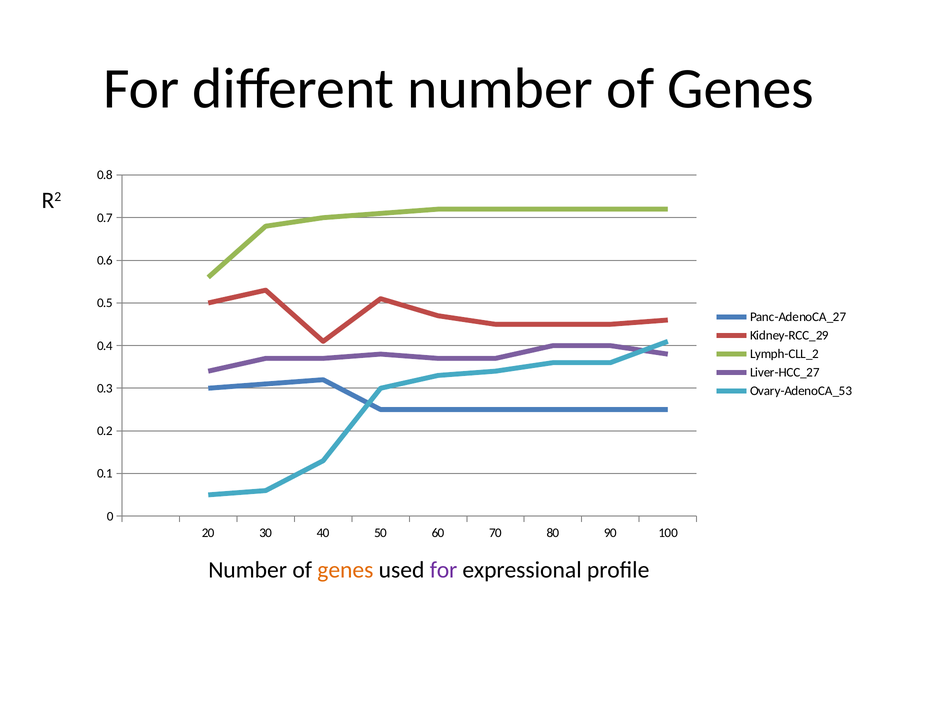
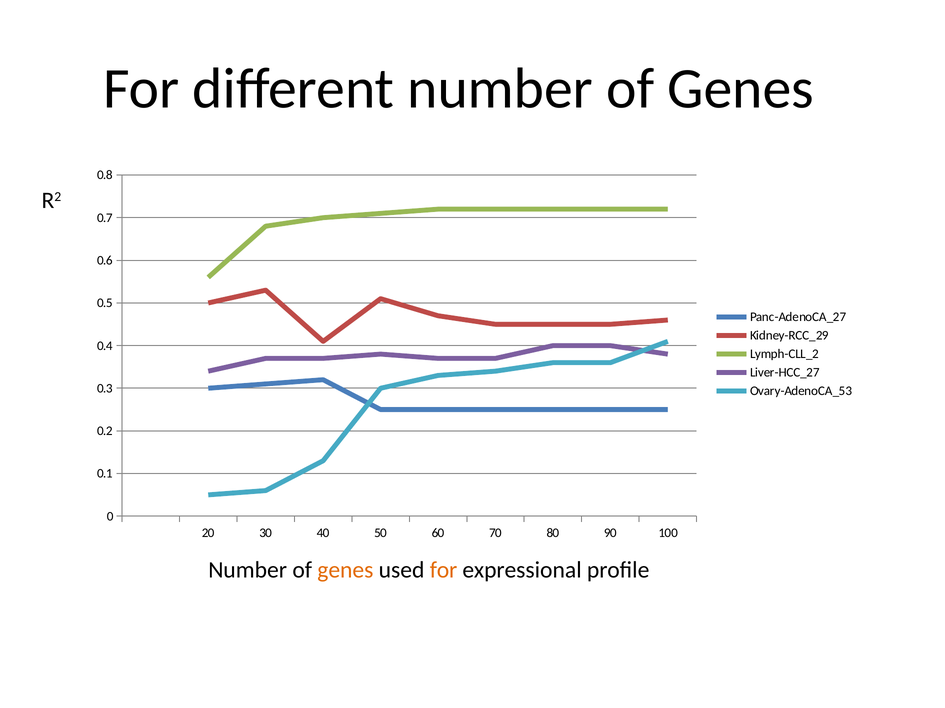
for at (444, 570) colour: purple -> orange
